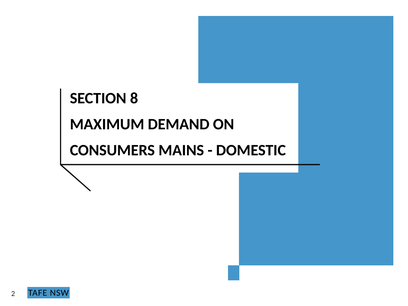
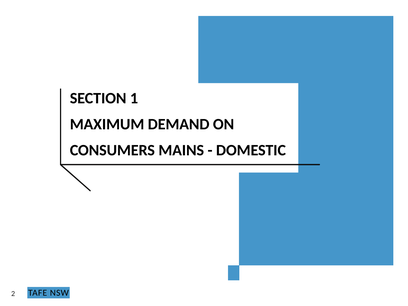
8: 8 -> 1
